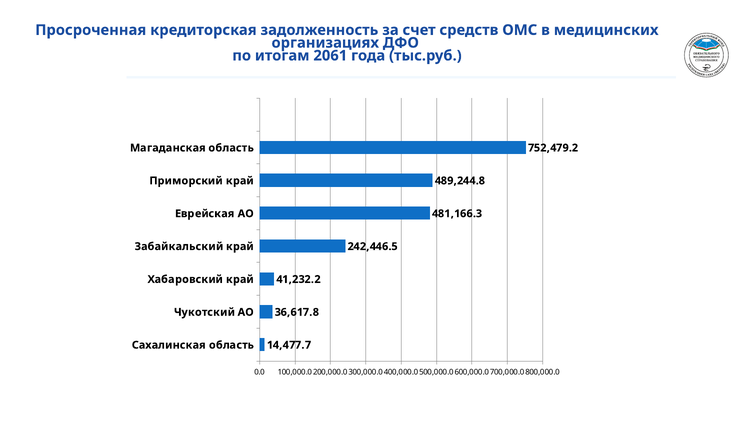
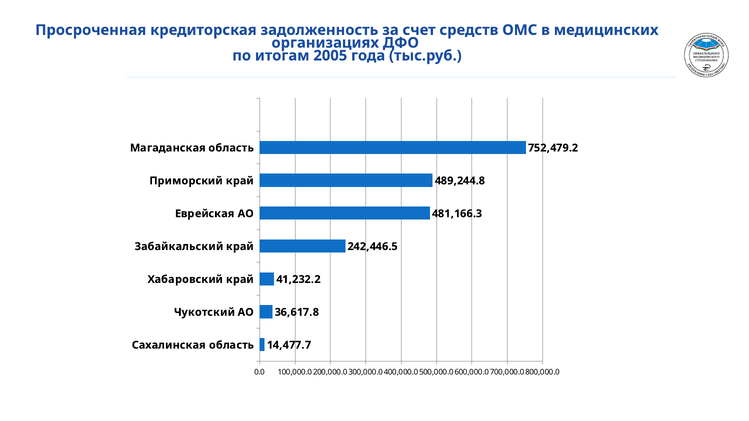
2061: 2061 -> 2005
